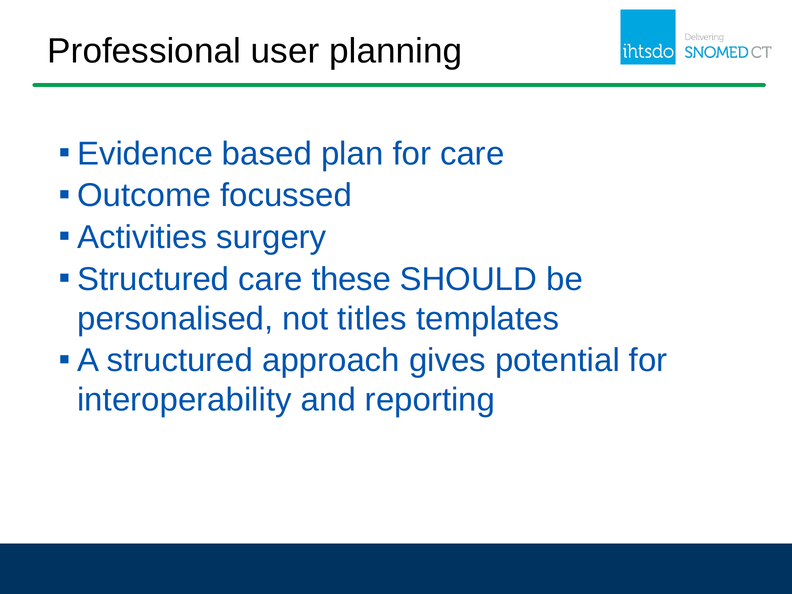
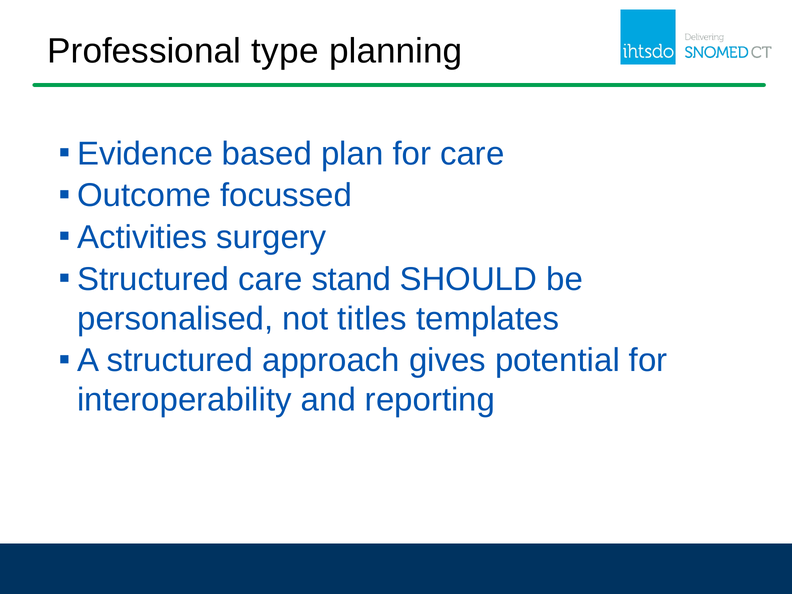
user: user -> type
these: these -> stand
